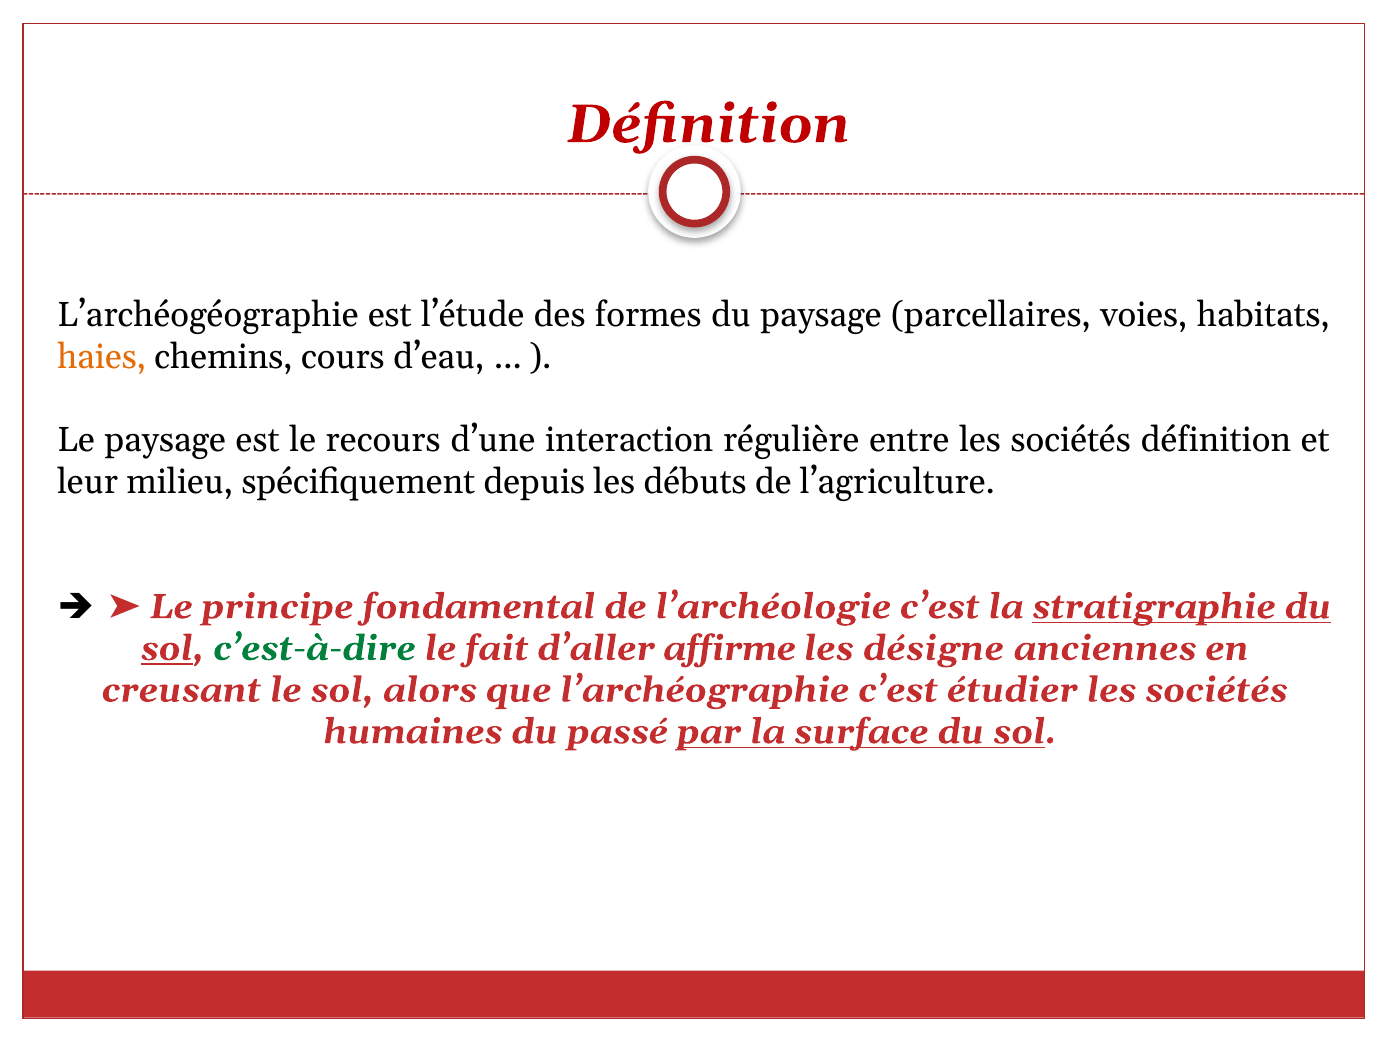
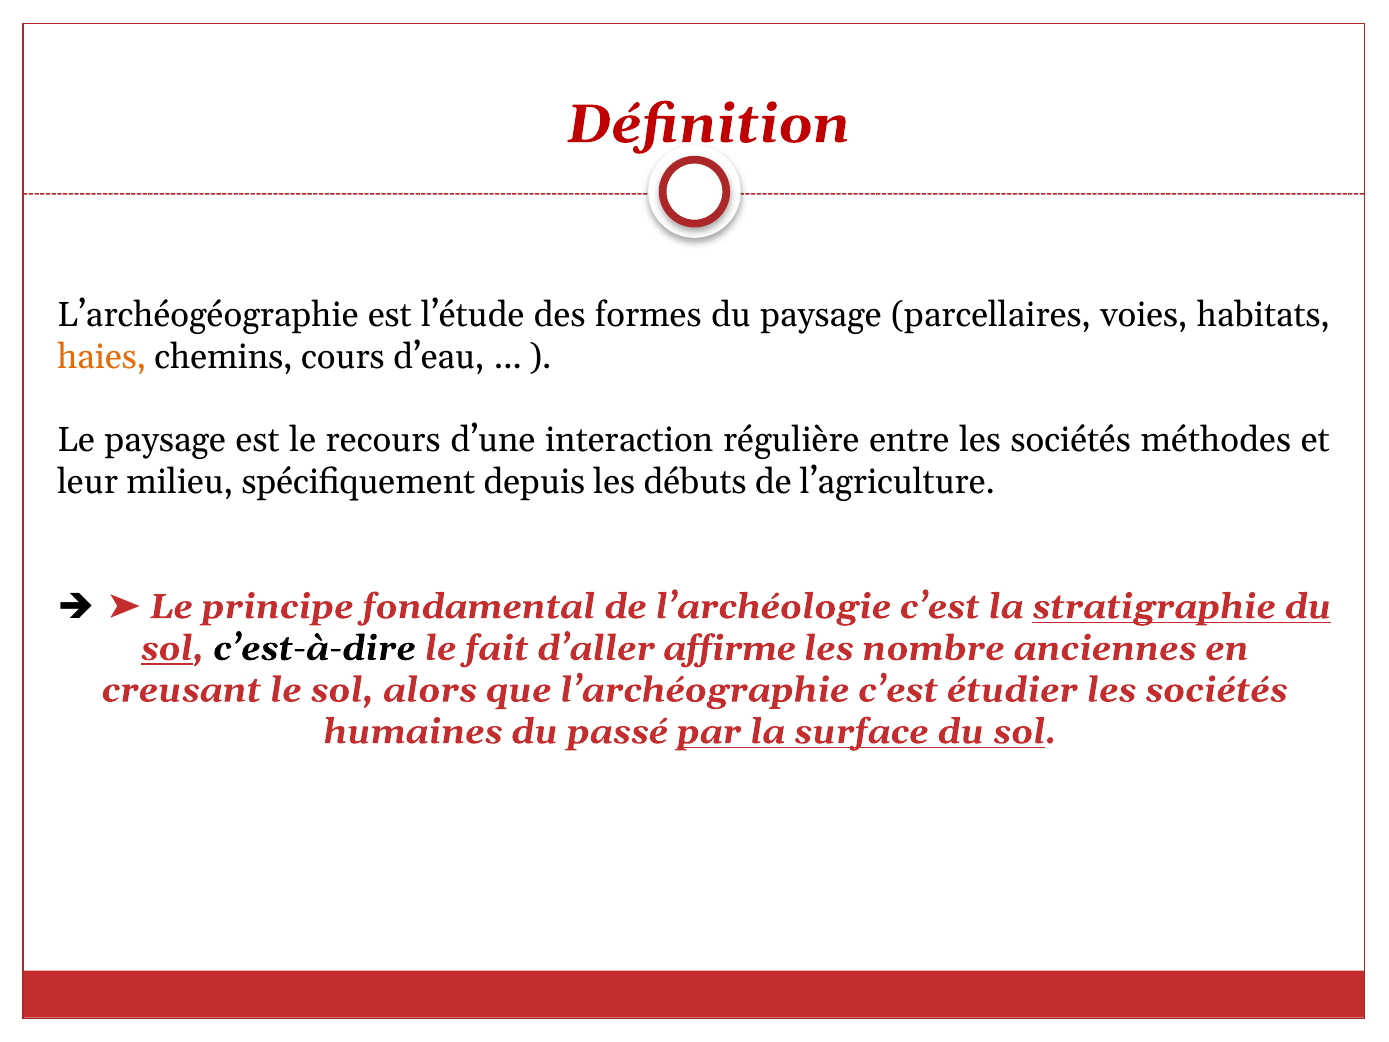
sociétés définition: définition -> méthodes
c’est-à-dire colour: green -> black
désigne: désigne -> nombre
